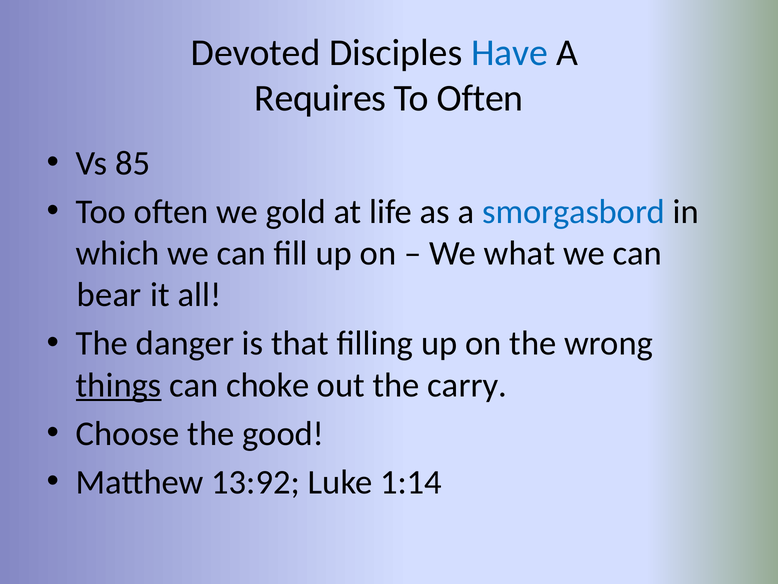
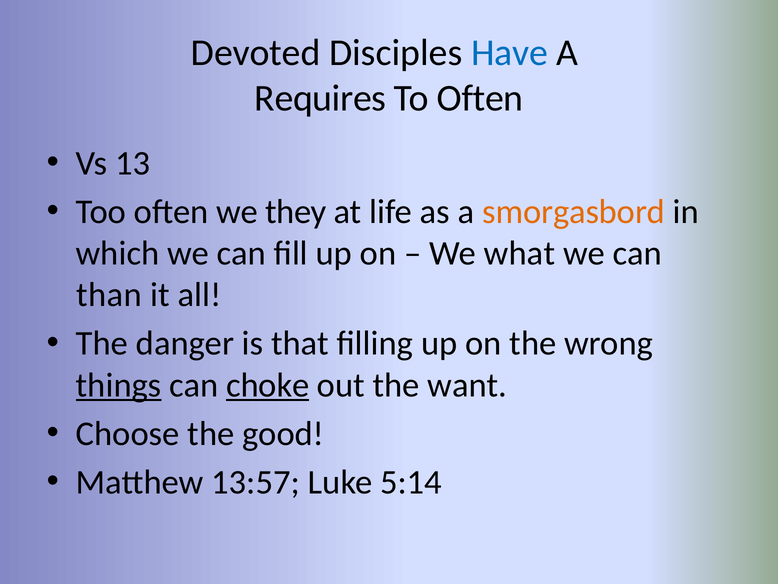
85: 85 -> 13
gold: gold -> they
smorgasbord colour: blue -> orange
bear: bear -> than
choke underline: none -> present
carry: carry -> want
13:92: 13:92 -> 13:57
1:14: 1:14 -> 5:14
